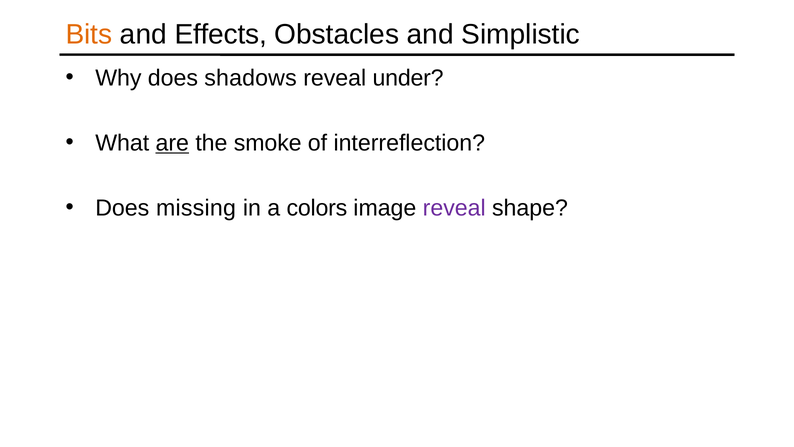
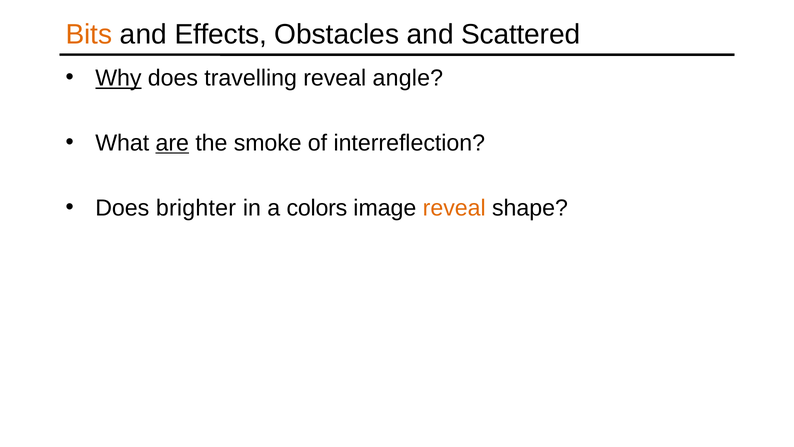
Simplistic: Simplistic -> Scattered
Why underline: none -> present
shadows: shadows -> travelling
under: under -> angle
missing: missing -> brighter
reveal at (454, 208) colour: purple -> orange
